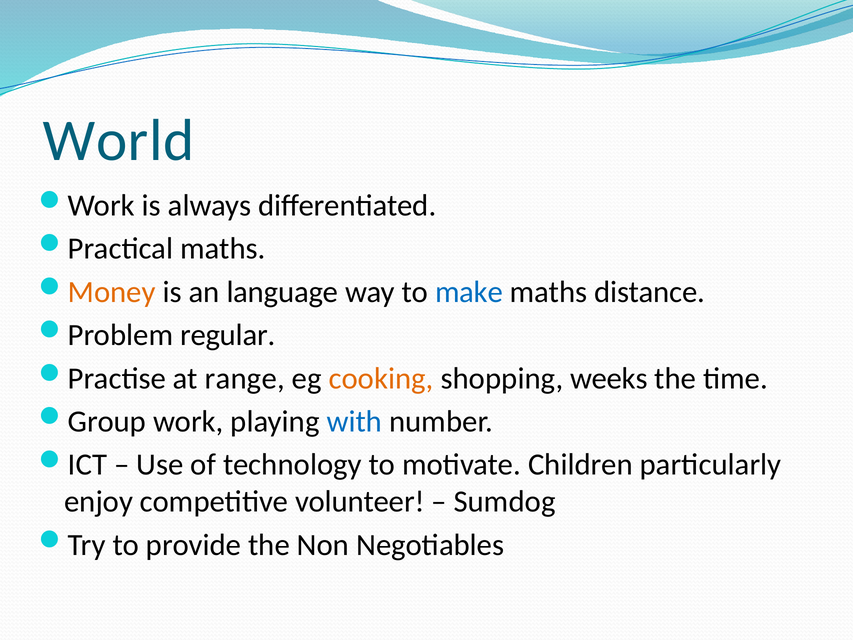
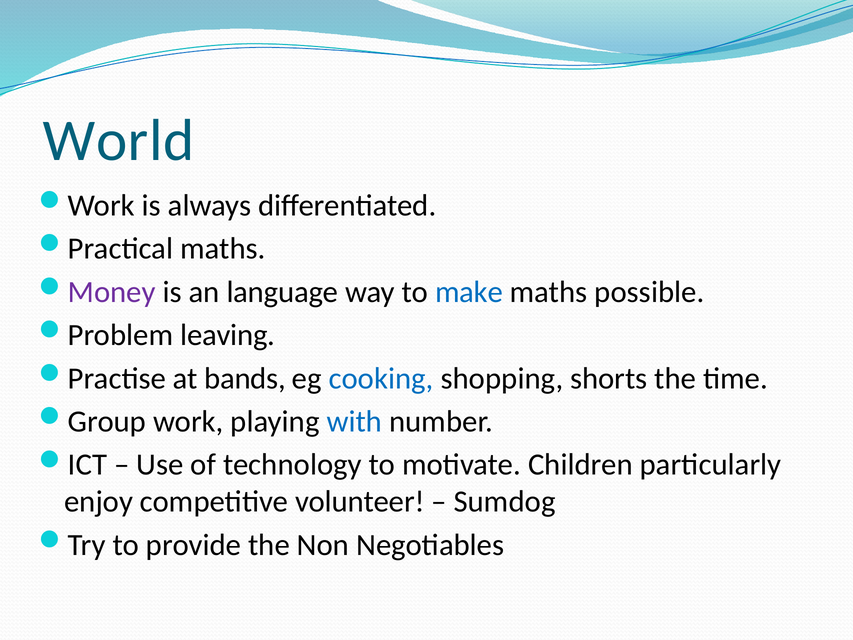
Money colour: orange -> purple
distance: distance -> possible
regular: regular -> leaving
range: range -> bands
cooking colour: orange -> blue
weeks: weeks -> shorts
